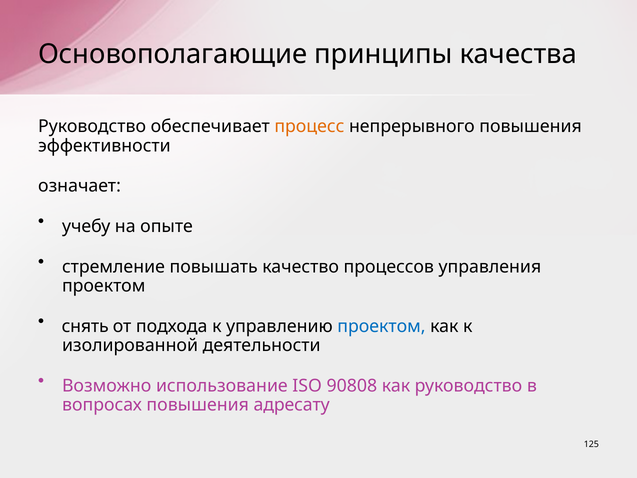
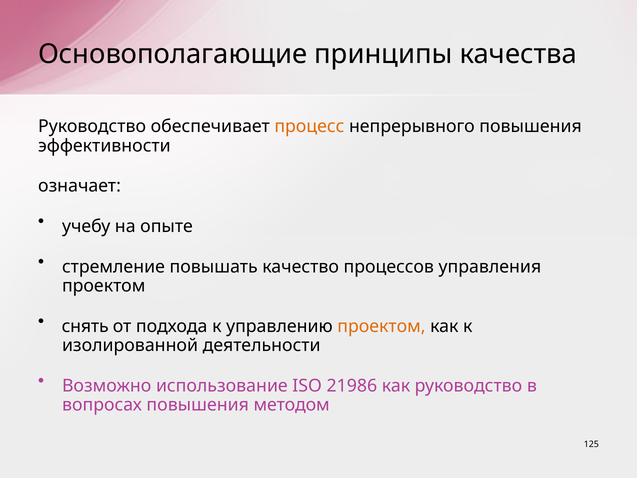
проектом at (381, 326) colour: blue -> orange
90808: 90808 -> 21986
адресату: адресату -> методом
